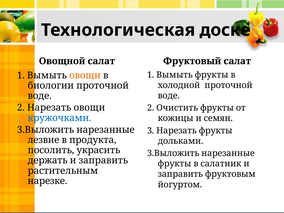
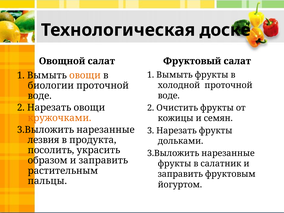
кружочками colour: blue -> orange
лезвие: лезвие -> лезвия
держать: держать -> образом
нарезке: нарезке -> пальцы
